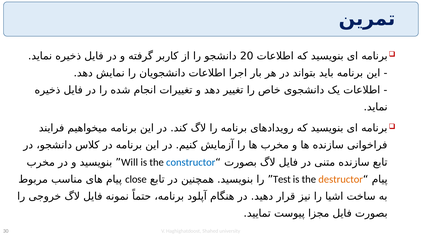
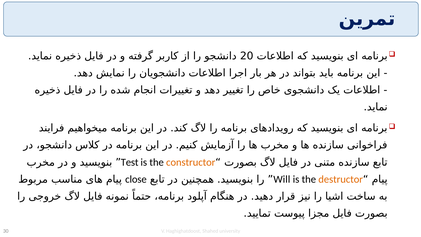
Will: Will -> Test
constructor colour: blue -> orange
Test: Test -> Will
